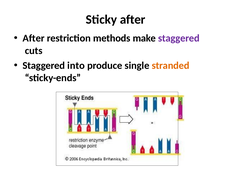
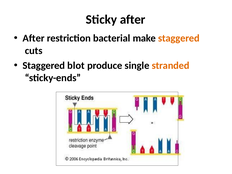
methods: methods -> bacterial
staggered at (179, 38) colour: purple -> orange
into: into -> blot
